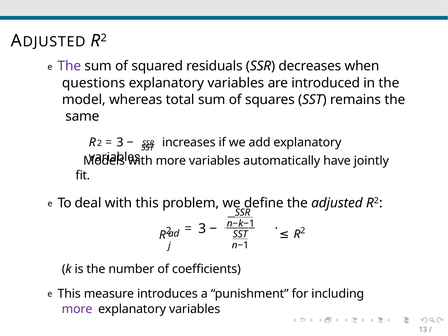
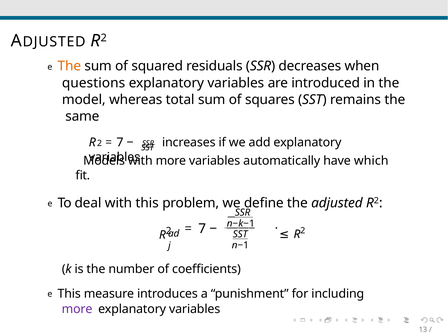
The at (69, 66) colour: purple -> orange
3 at (120, 142): 3 -> 7
jointly: jointly -> which
3 at (202, 229): 3 -> 7
